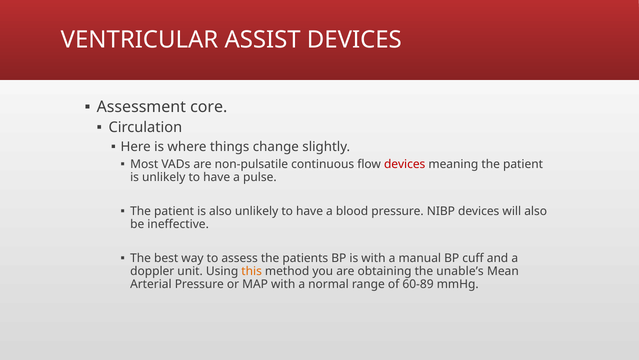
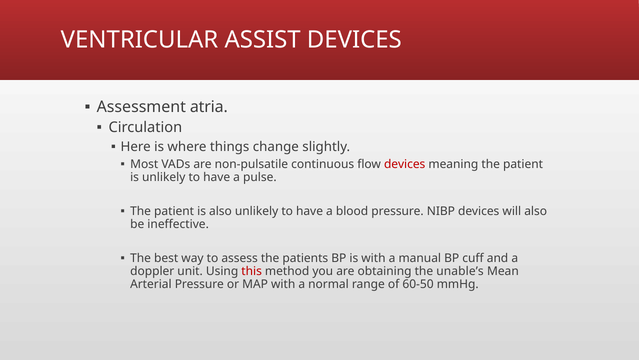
core: core -> atria
this colour: orange -> red
60-89: 60-89 -> 60-50
